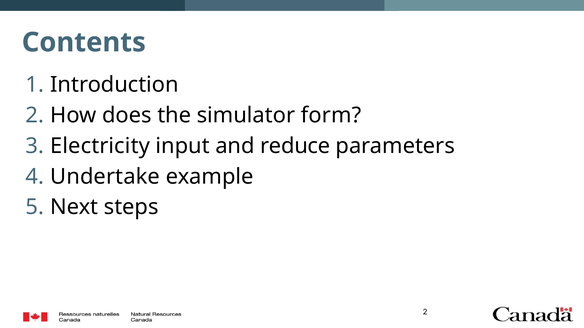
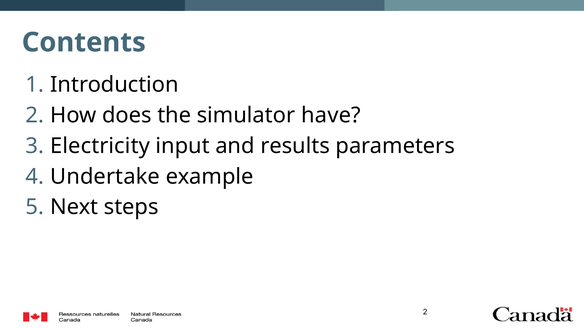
form: form -> have
reduce: reduce -> results
